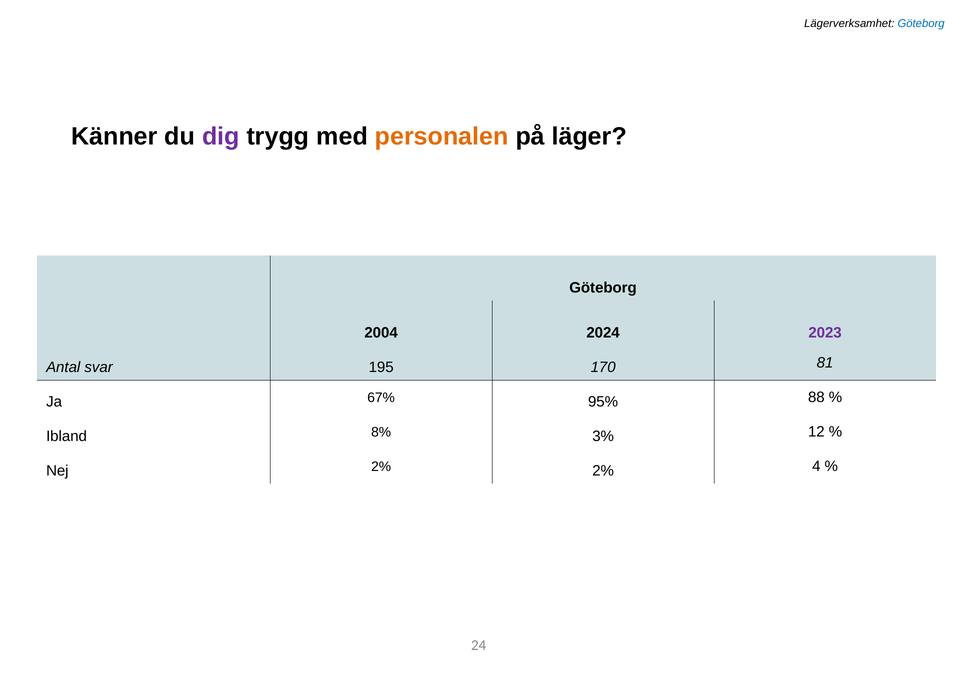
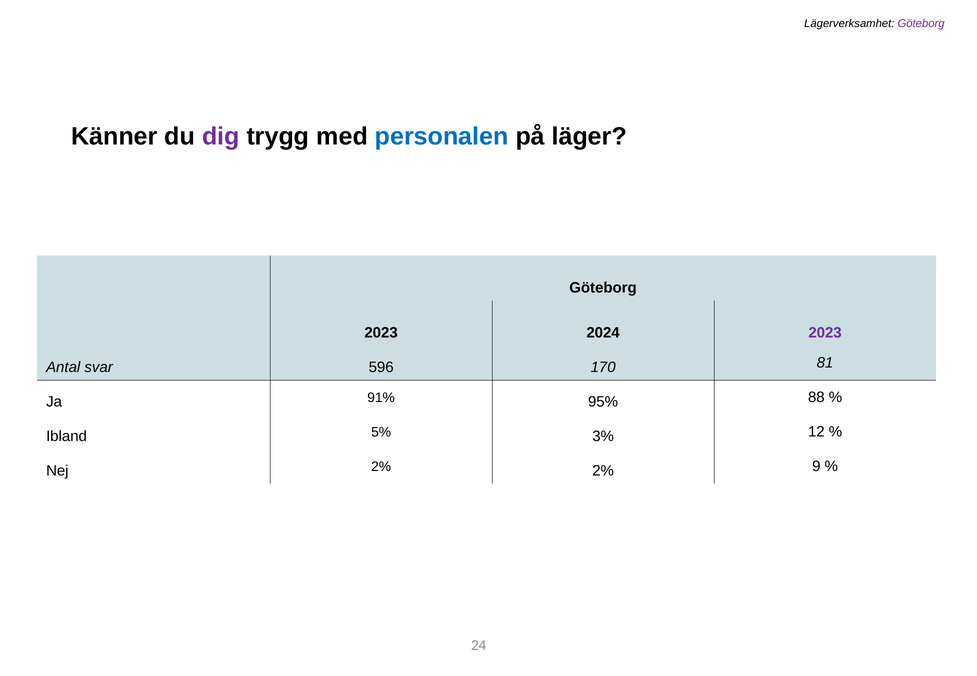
Göteborg at (921, 23) colour: blue -> purple
personalen colour: orange -> blue
2004 at (381, 333): 2004 -> 2023
195: 195 -> 596
67%: 67% -> 91%
8%: 8% -> 5%
4: 4 -> 9
